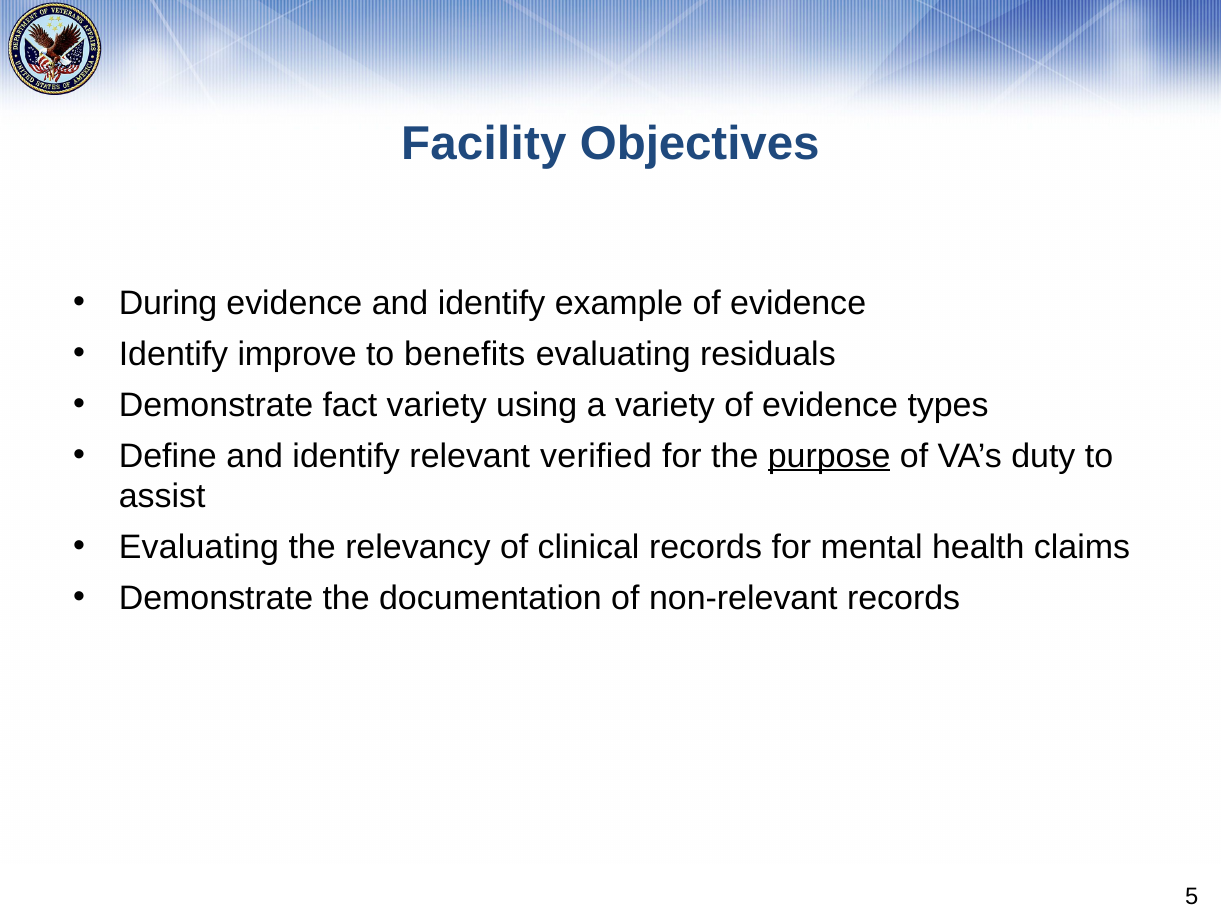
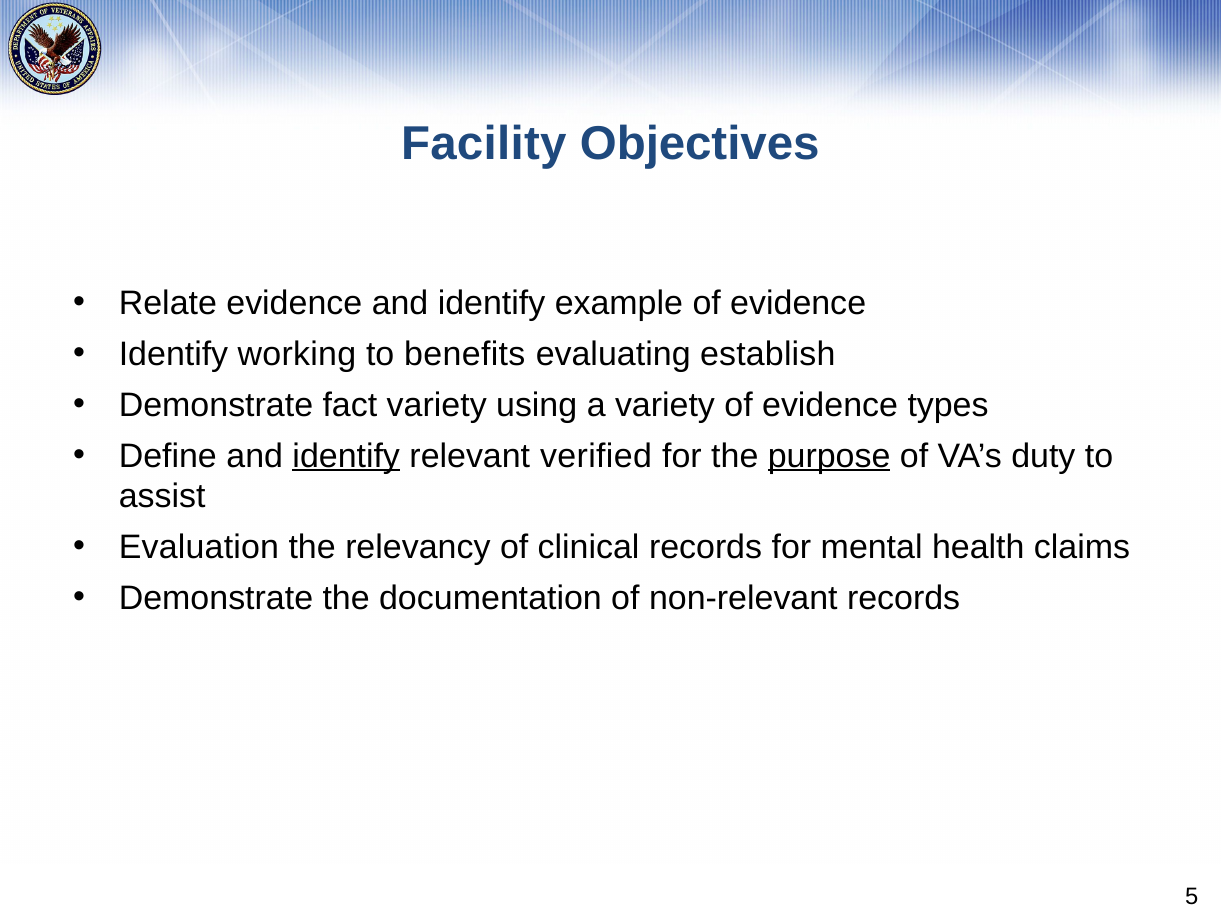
During: During -> Relate
improve: improve -> working
residuals: residuals -> establish
identify at (346, 456) underline: none -> present
Evaluating at (199, 548): Evaluating -> Evaluation
